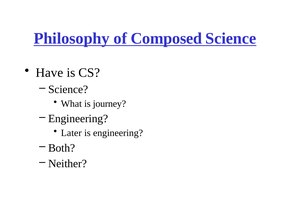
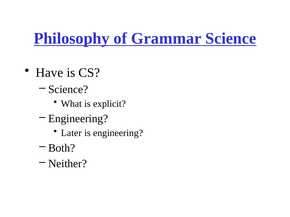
Composed: Composed -> Grammar
journey: journey -> explicit
